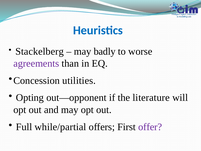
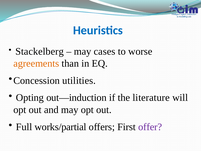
badly: badly -> cases
agreements colour: purple -> orange
out—opponent: out—opponent -> out—induction
while/partial: while/partial -> works/partial
